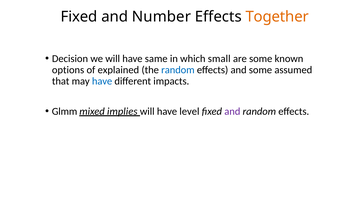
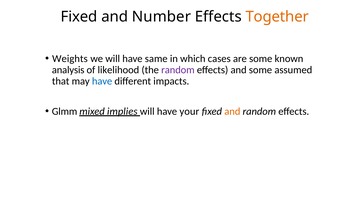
Decision: Decision -> Weights
small: small -> cases
options: options -> analysis
explained: explained -> likelihood
random at (178, 70) colour: blue -> purple
level: level -> your
and at (232, 111) colour: purple -> orange
